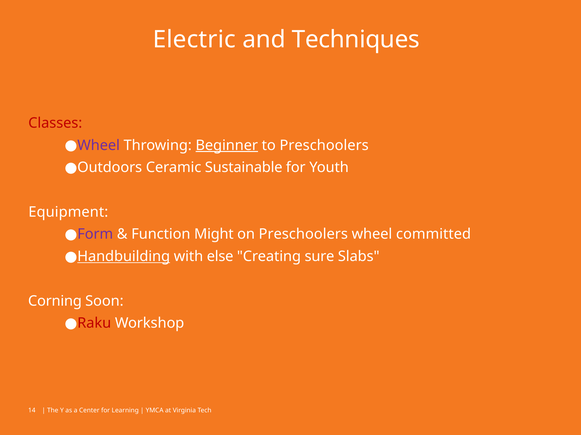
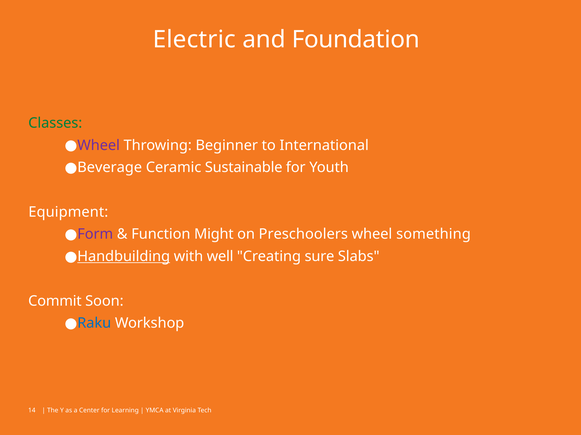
Techniques: Techniques -> Foundation
Classes colour: red -> green
Beginner underline: present -> none
to Preschoolers: Preschoolers -> International
Outdoors: Outdoors -> Beverage
committed: committed -> something
else: else -> well
Corning: Corning -> Commit
Raku colour: red -> blue
